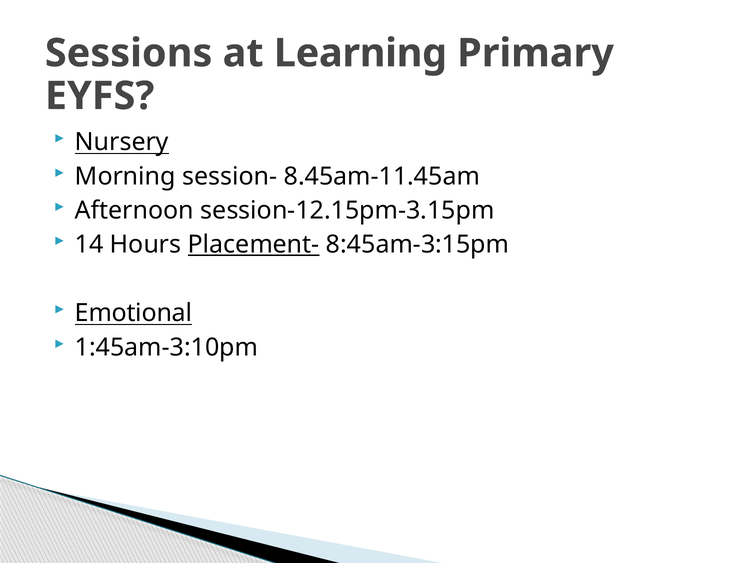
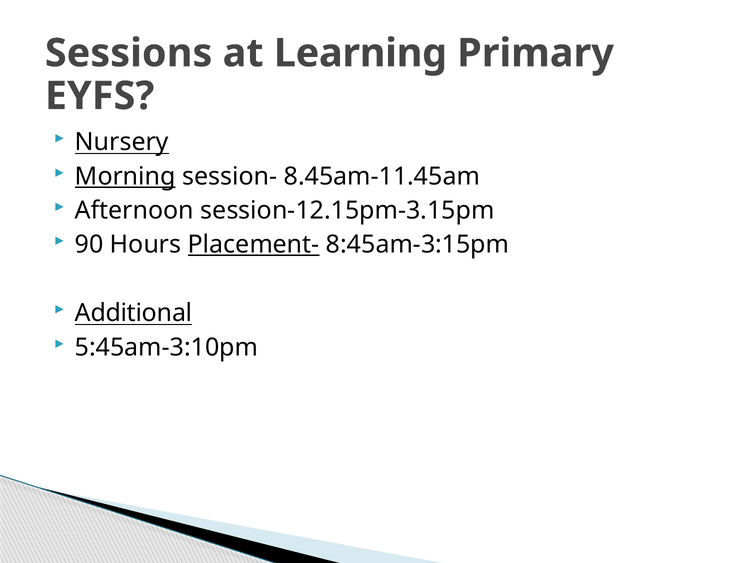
Morning underline: none -> present
14: 14 -> 90
Emotional: Emotional -> Additional
1:45am-3:10pm: 1:45am-3:10pm -> 5:45am-3:10pm
